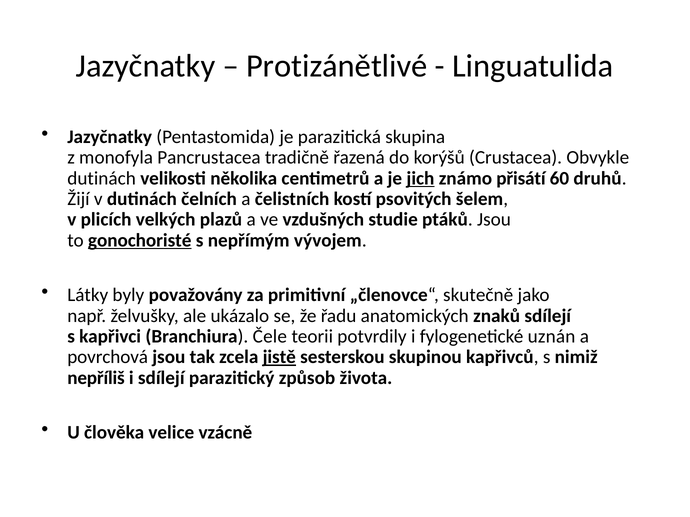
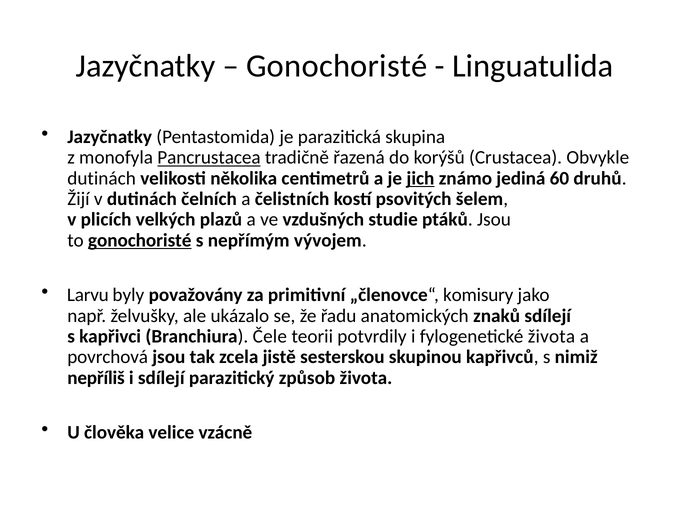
Protizánětlivé at (337, 66): Protizánětlivé -> Gonochoristé
Pancrustacea underline: none -> present
přisátí: přisátí -> jediná
Látky: Látky -> Larvu
skutečně: skutečně -> komisury
fylogenetické uznán: uznán -> života
jistě underline: present -> none
